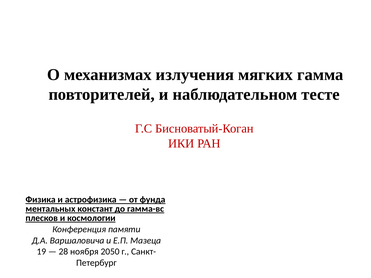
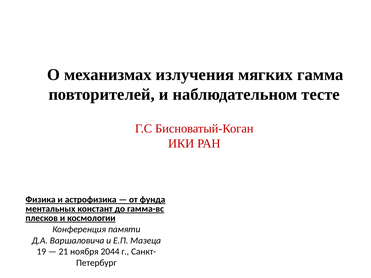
28: 28 -> 21
2050: 2050 -> 2044
